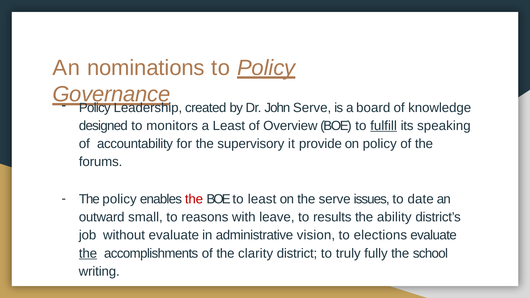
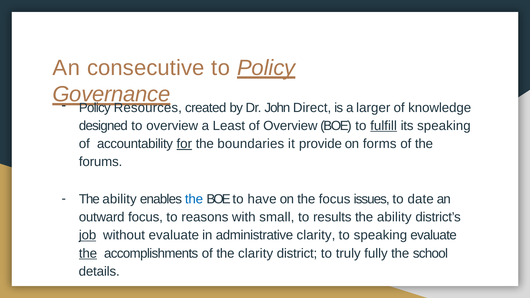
nominations: nominations -> consecutive
Leadership: Leadership -> Resources
John Serve: Serve -> Direct
board: board -> larger
to monitors: monitors -> overview
for underline: none -> present
supervisory: supervisory -> boundaries
on policy: policy -> forms
policy at (120, 199): policy -> ability
the at (194, 199) colour: red -> blue
to least: least -> have
the serve: serve -> focus
outward small: small -> focus
leave: leave -> small
job underline: none -> present
administrative vision: vision -> clarity
to elections: elections -> speaking
writing: writing -> details
